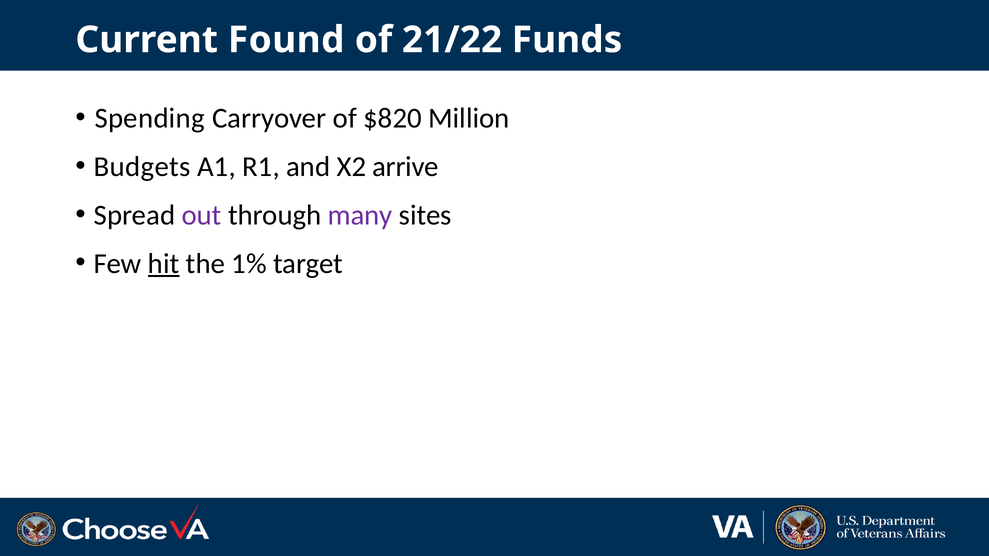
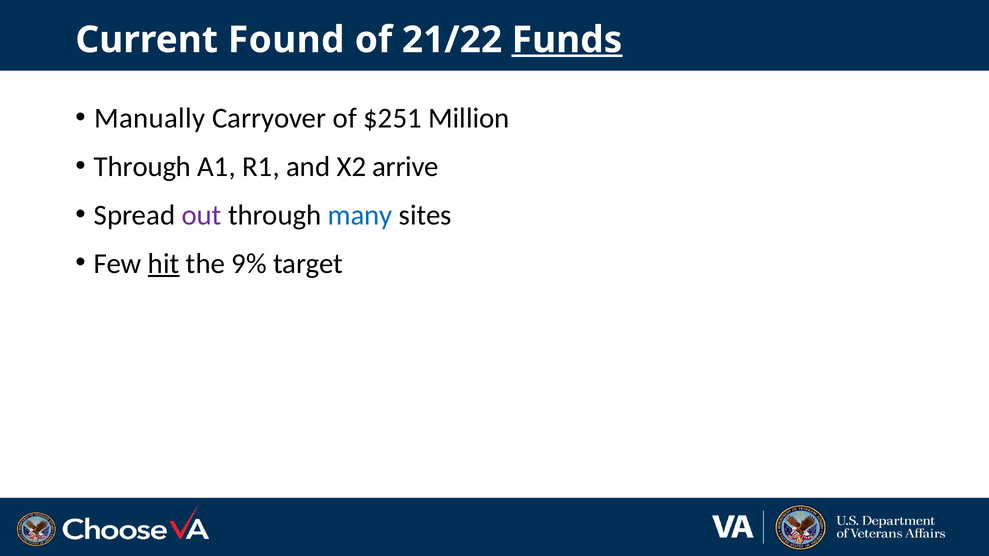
Funds underline: none -> present
Spending: Spending -> Manually
$820: $820 -> $251
Budgets at (142, 167): Budgets -> Through
many colour: purple -> blue
1%: 1% -> 9%
